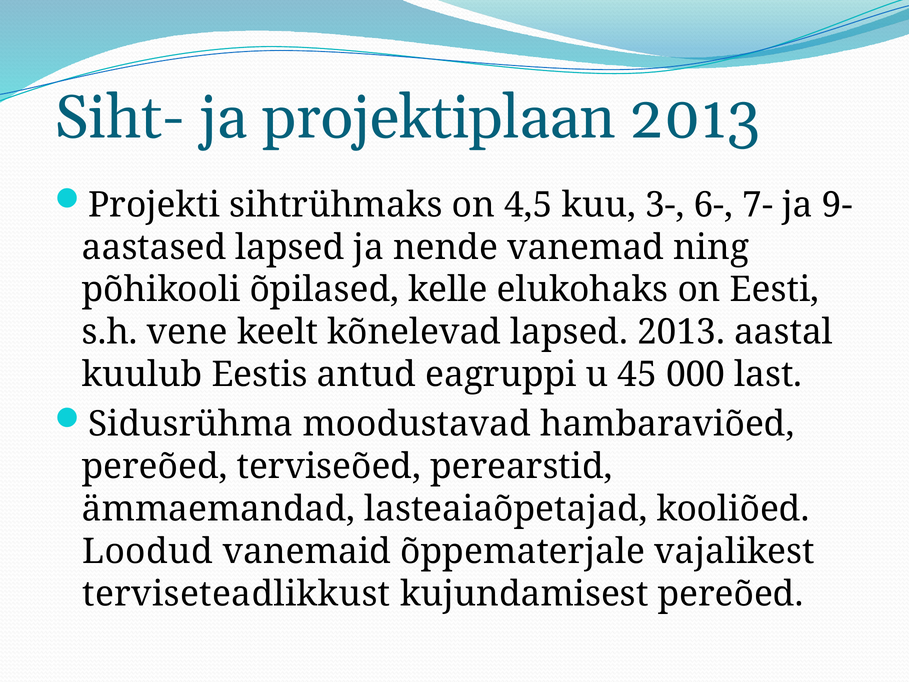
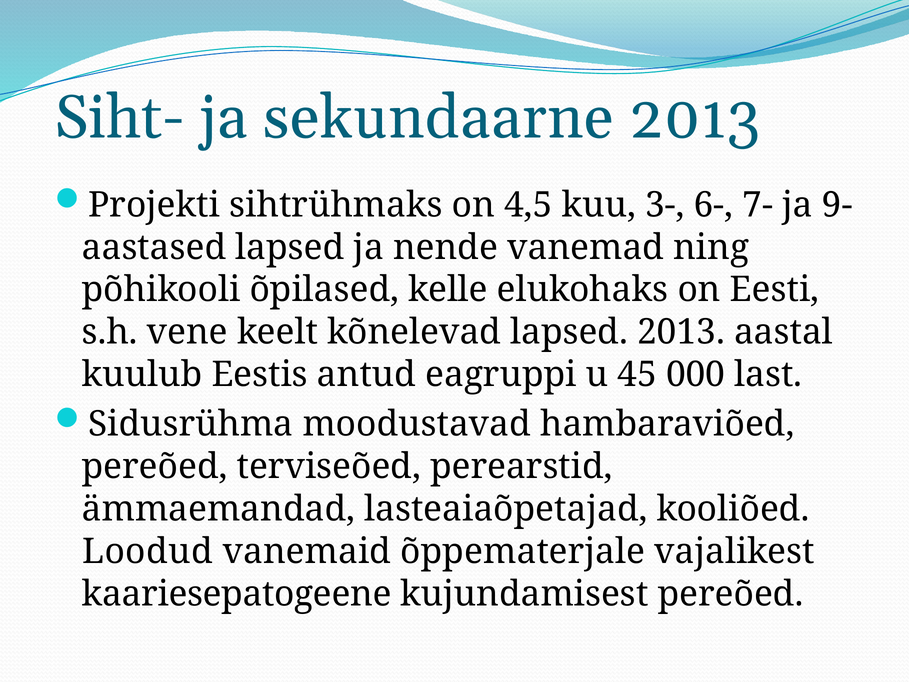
projektiplaan: projektiplaan -> sekundaarne
terviseteadlikkust: terviseteadlikkust -> kaariesepatogeene
